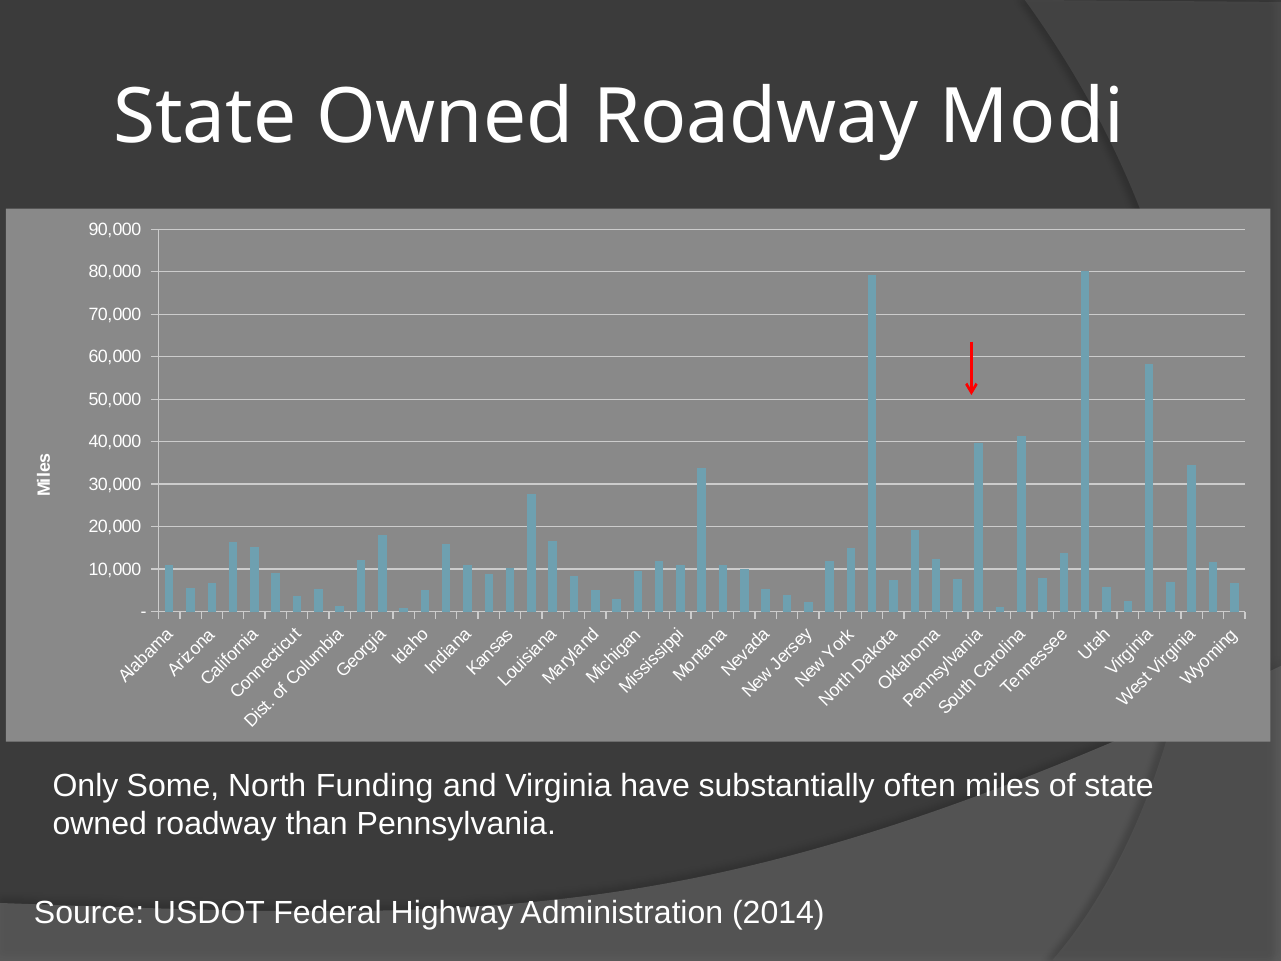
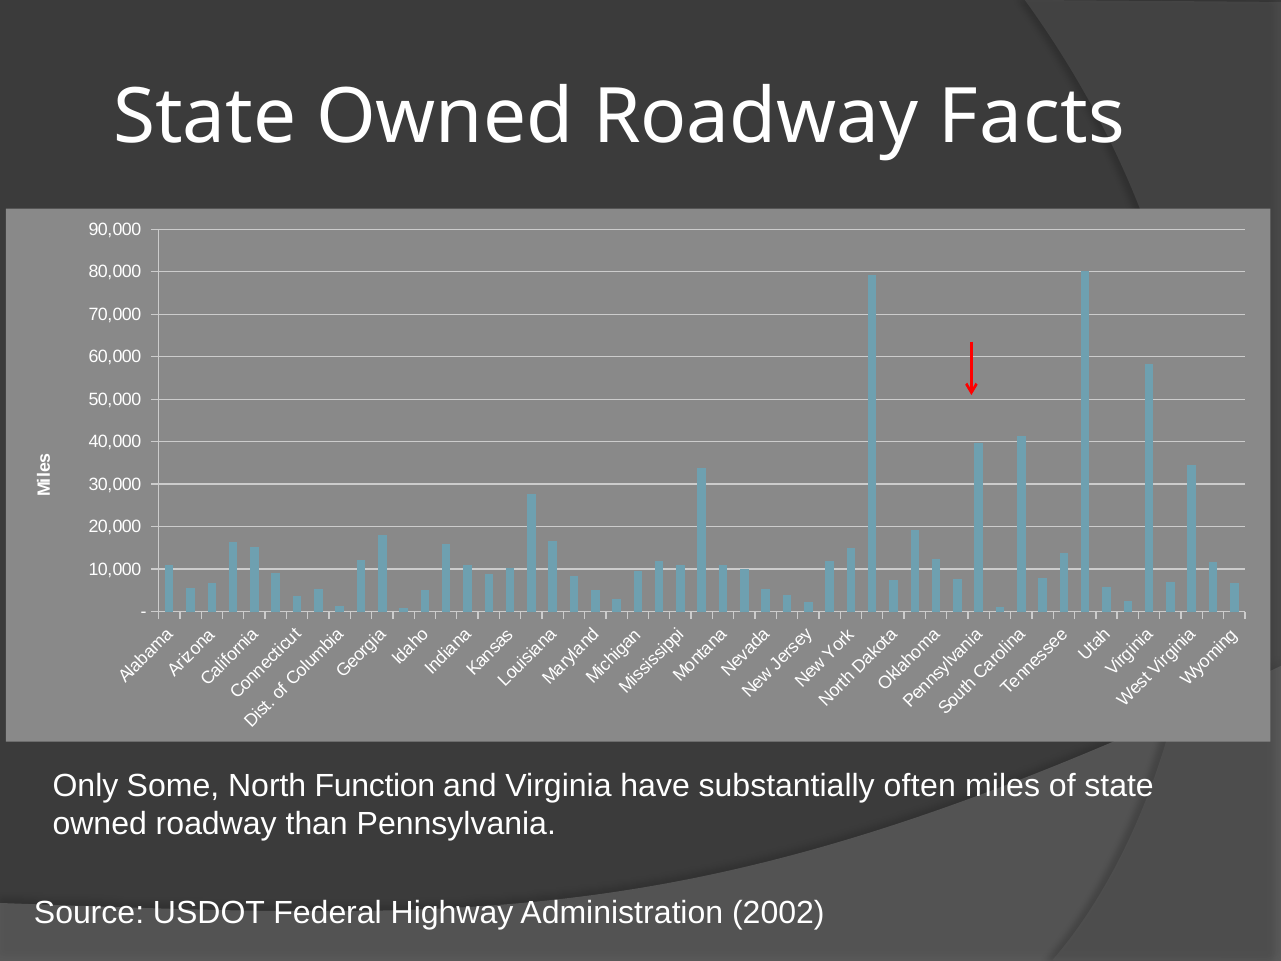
Modi: Modi -> Facts
Funding: Funding -> Function
2014: 2014 -> 2002
